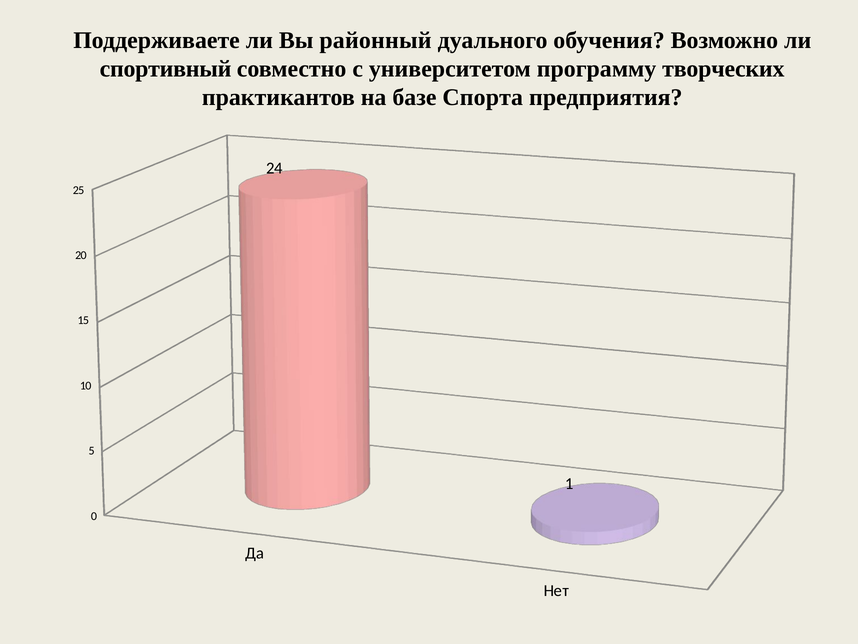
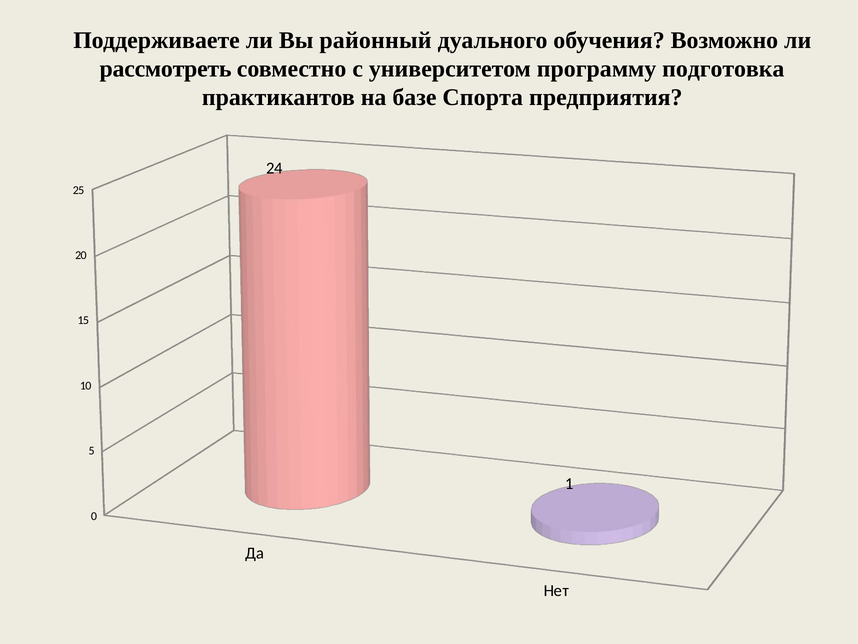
спортивный: спортивный -> рассмотреть
творческих: творческих -> подготовка
